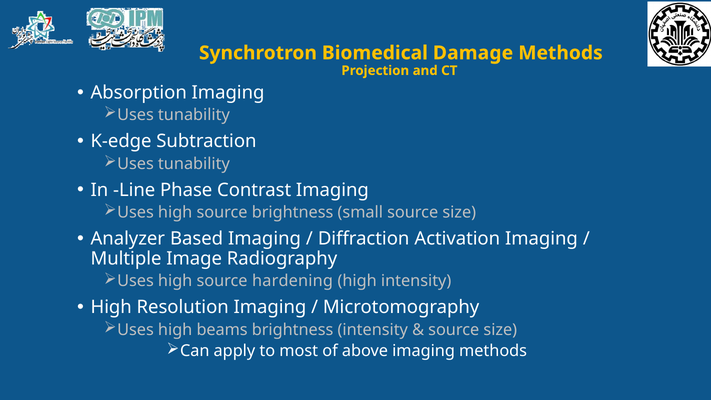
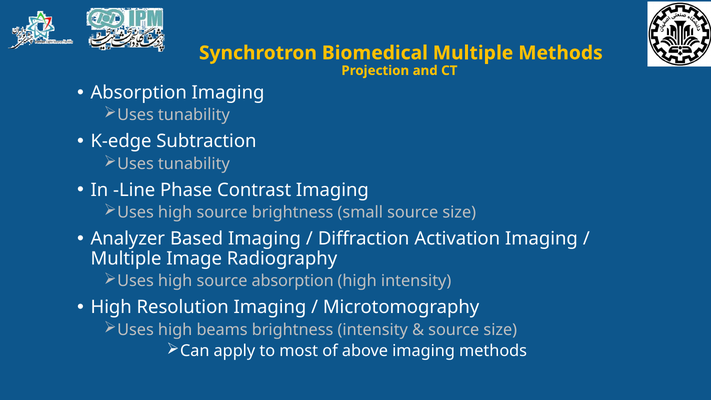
Biomedical Damage: Damage -> Multiple
source hardening: hardening -> absorption
